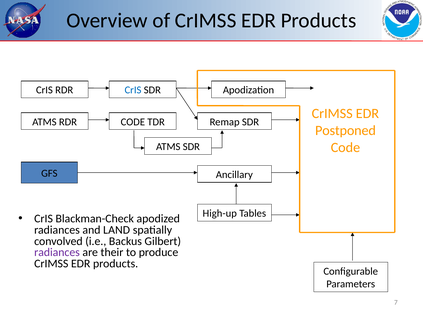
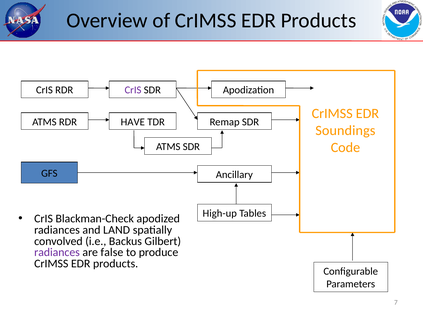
CrIS at (133, 90) colour: blue -> purple
RDR CODE: CODE -> HAVE
Postponed: Postponed -> Soundings
their: their -> false
